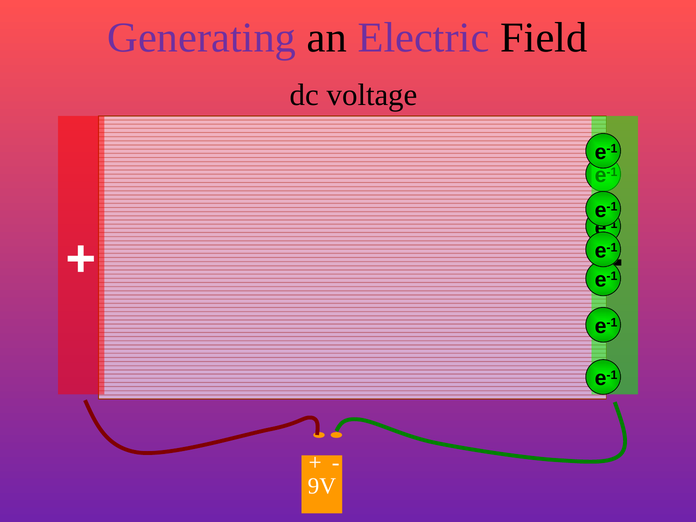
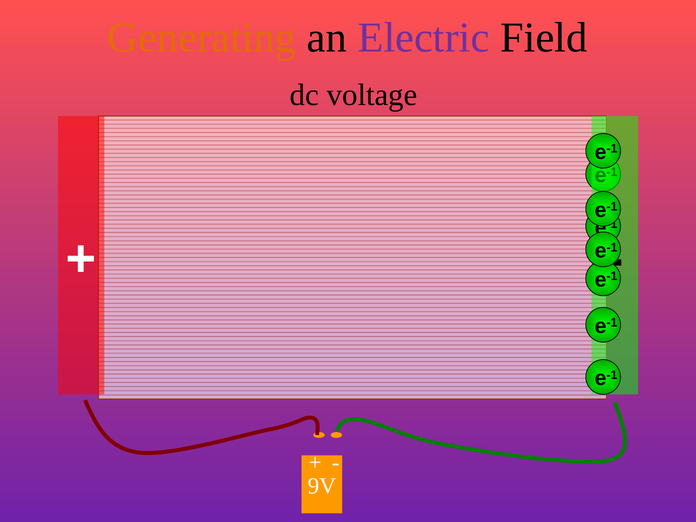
Generating colour: purple -> orange
